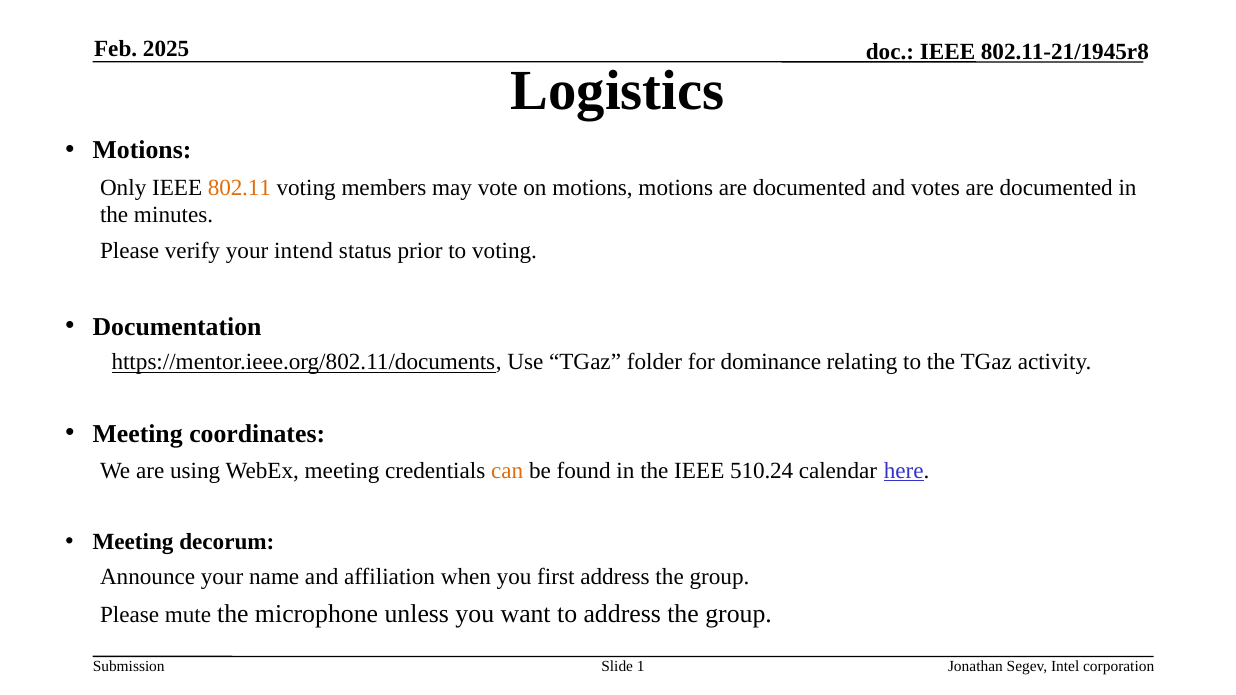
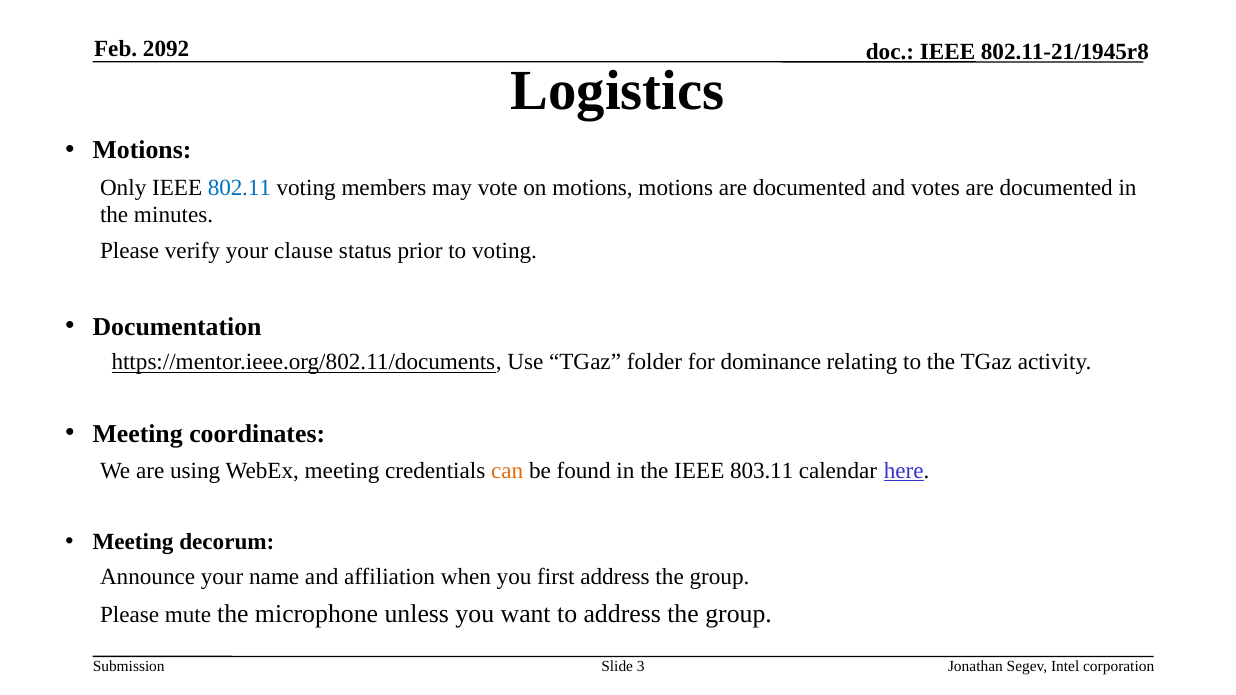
2025: 2025 -> 2092
802.11 colour: orange -> blue
intend: intend -> clause
510.24: 510.24 -> 803.11
1: 1 -> 3
